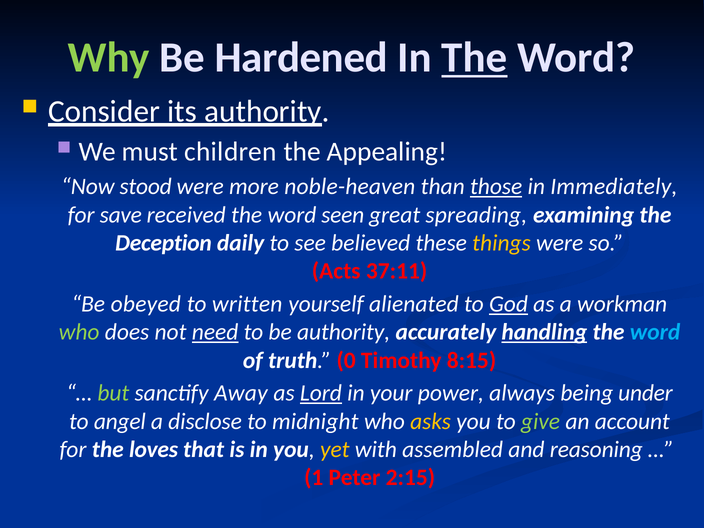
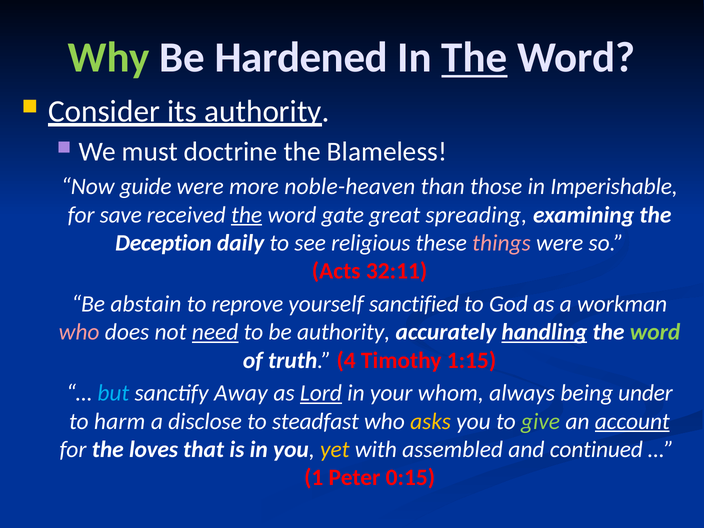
children: children -> doctrine
Appealing: Appealing -> Blameless
stood: stood -> guide
those underline: present -> none
Immediately: Immediately -> Imperishable
the at (247, 215) underline: none -> present
seen: seen -> gate
believed: believed -> religious
things colour: yellow -> pink
37:11: 37:11 -> 32:11
obeyed: obeyed -> abstain
written: written -> reprove
alienated: alienated -> sanctified
God underline: present -> none
who at (79, 332) colour: light green -> pink
word at (655, 332) colour: light blue -> light green
0: 0 -> 4
8:15: 8:15 -> 1:15
but colour: light green -> light blue
power: power -> whom
angel: angel -> harm
midnight: midnight -> steadfast
account underline: none -> present
reasoning: reasoning -> continued
2:15: 2:15 -> 0:15
